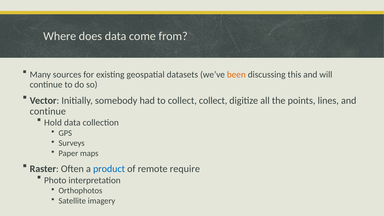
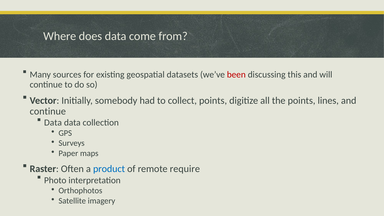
been colour: orange -> red
collect collect: collect -> points
Hold at (53, 123): Hold -> Data
